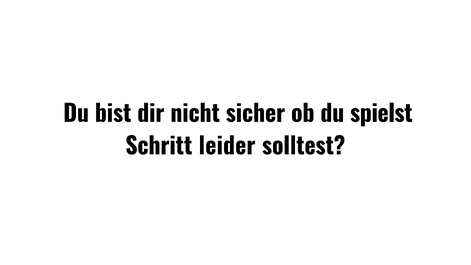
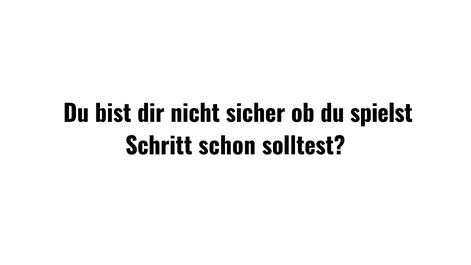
leider: leider -> schon
